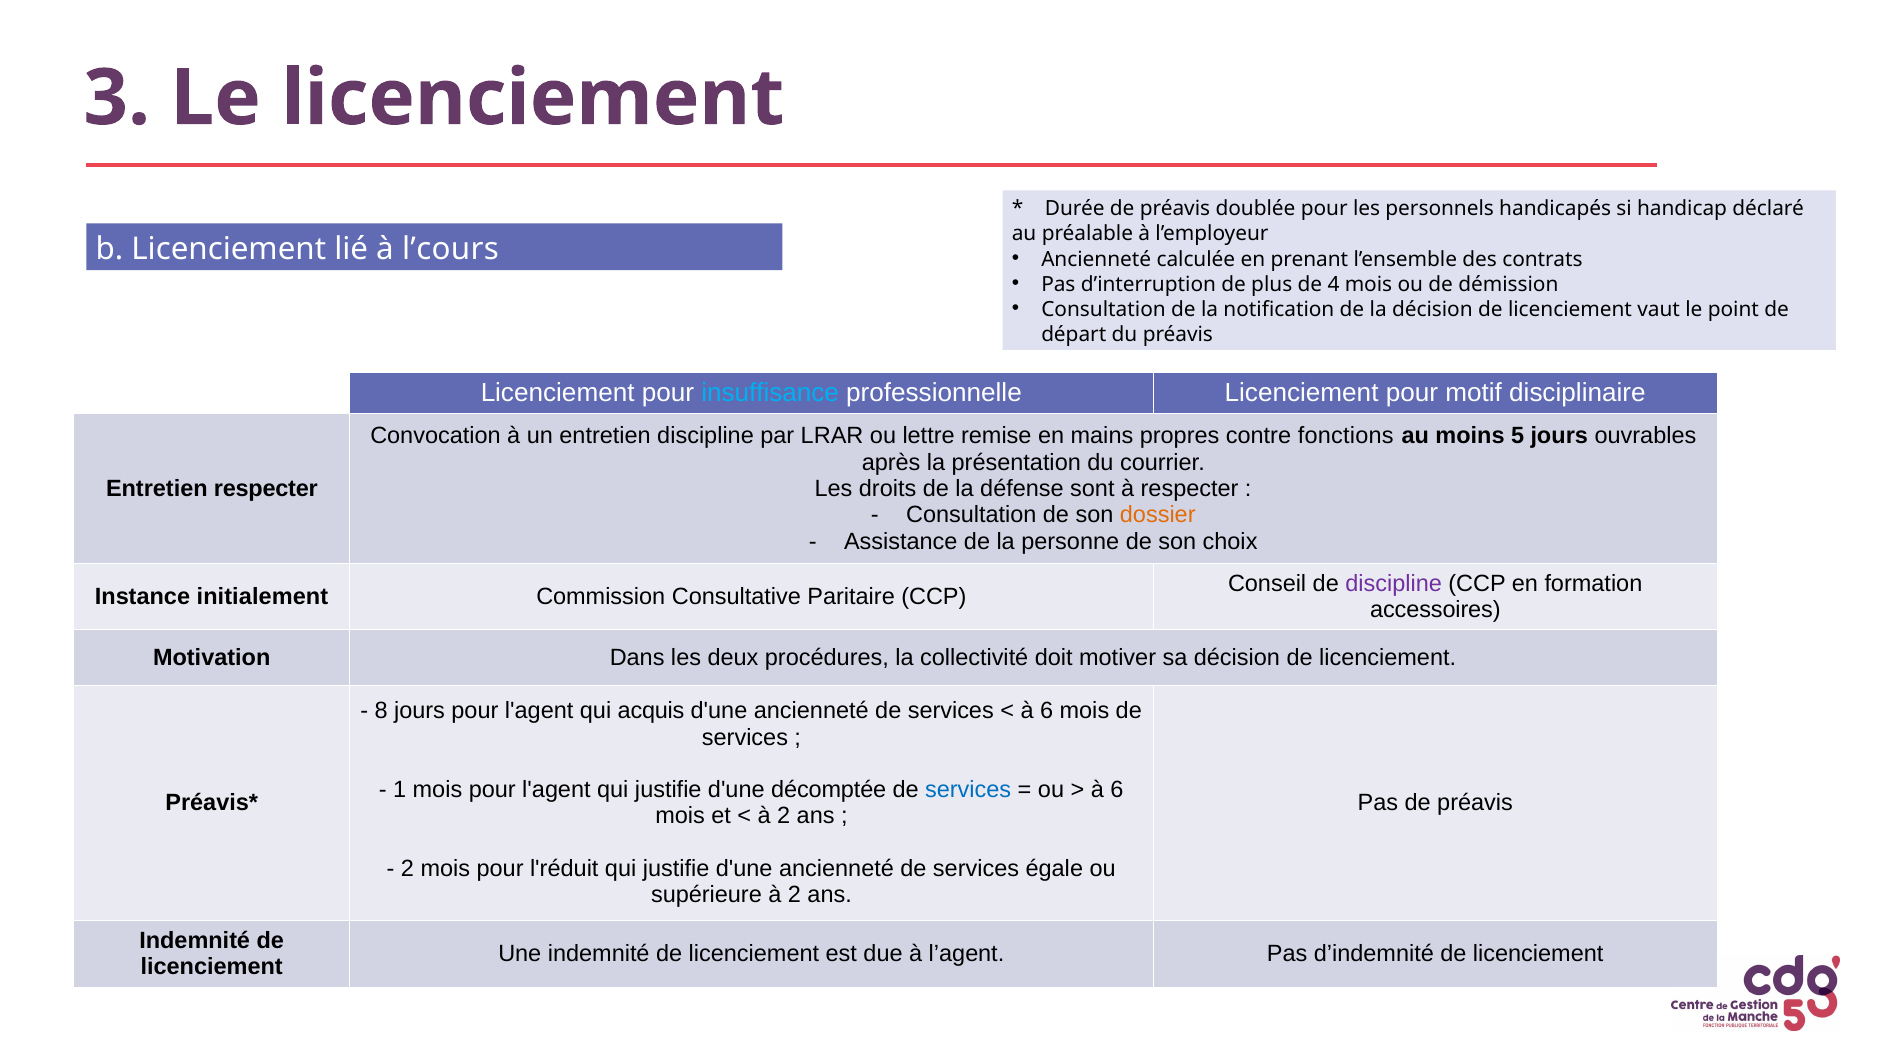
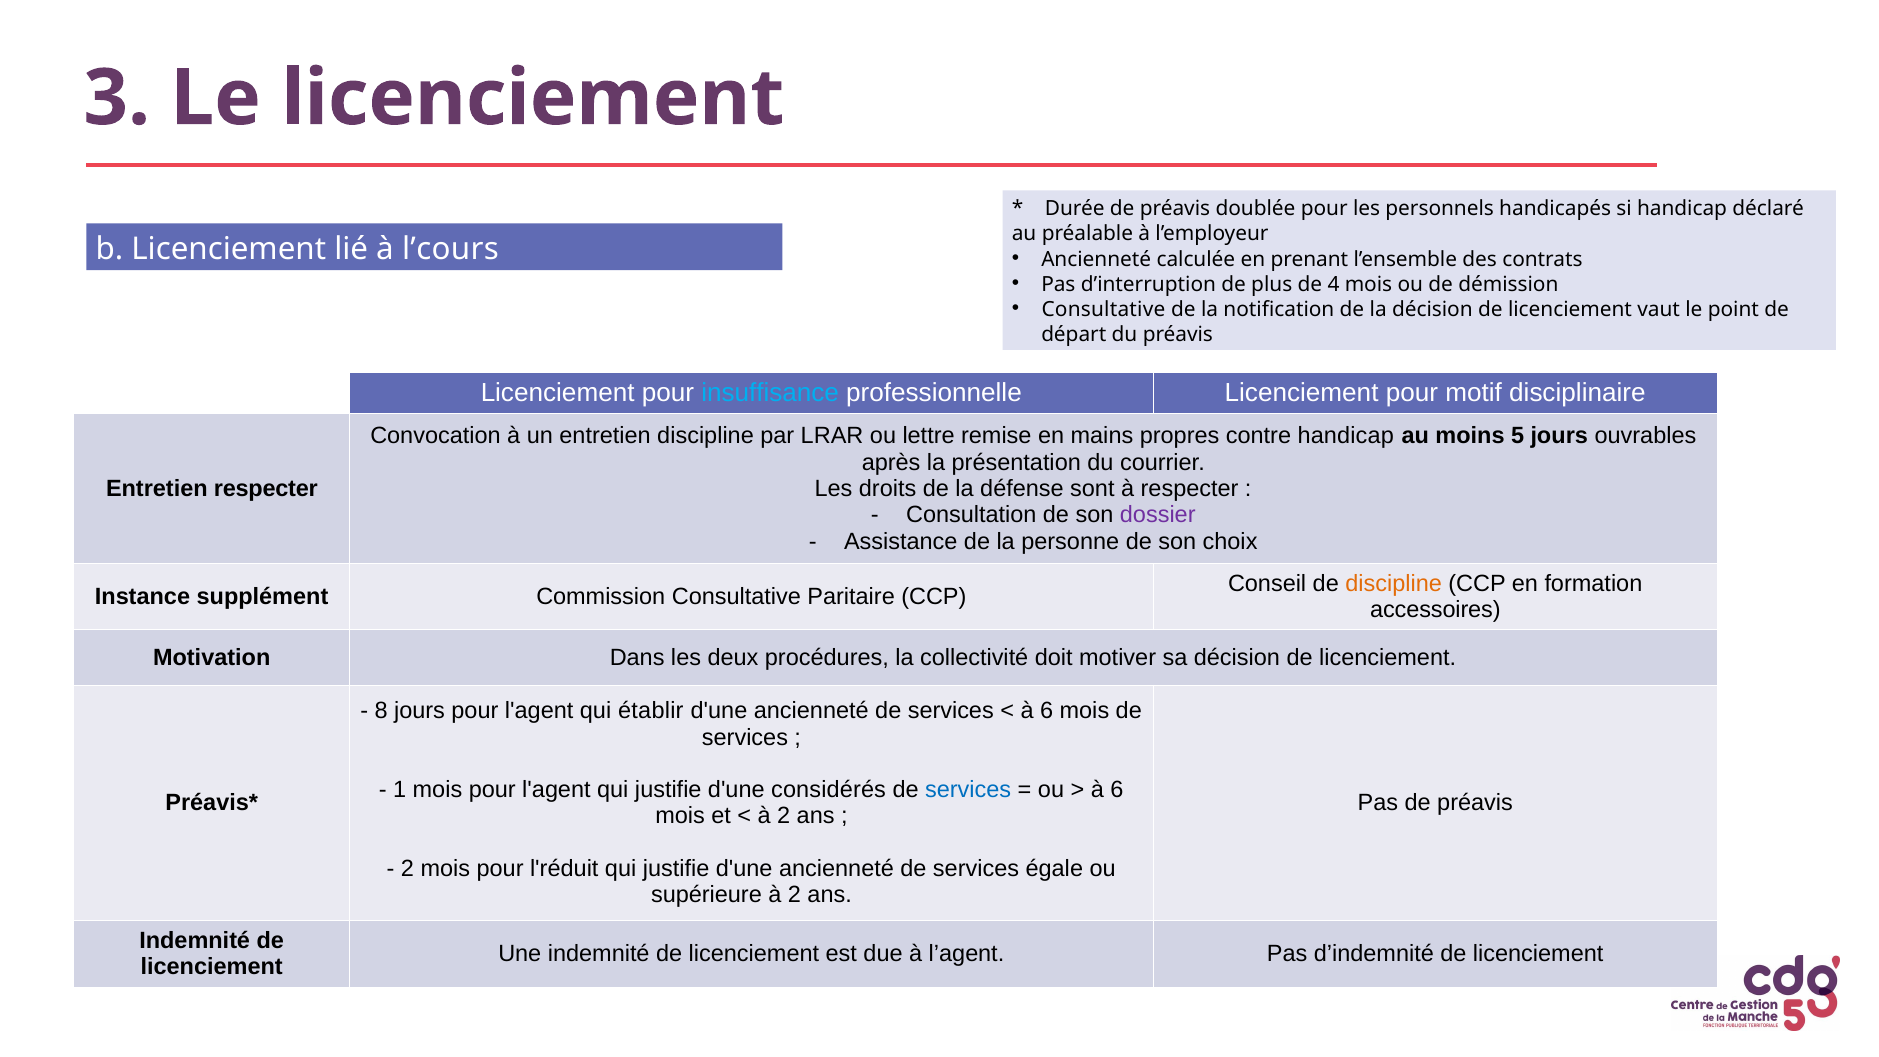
Consultation at (1104, 309): Consultation -> Consultative
contre fonctions: fonctions -> handicap
dossier colour: orange -> purple
discipline at (1394, 584) colour: purple -> orange
initialement: initialement -> supplément
acquis: acquis -> établir
décomptée: décomptée -> considérés
